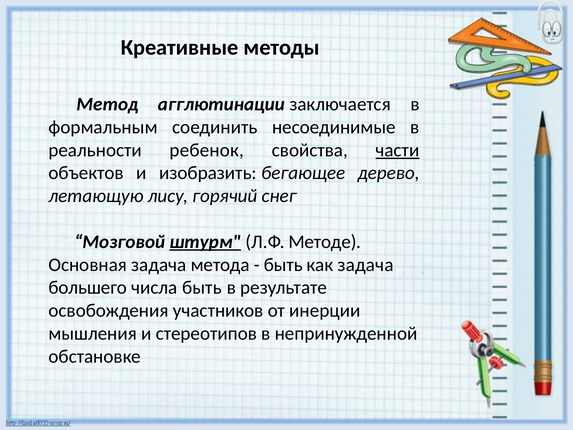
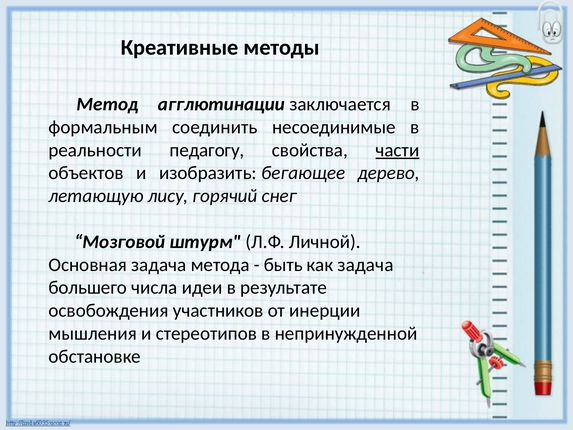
ребенок: ребенок -> педагогу
штурм underline: present -> none
Методе: Методе -> Личной
числа быть: быть -> идеи
